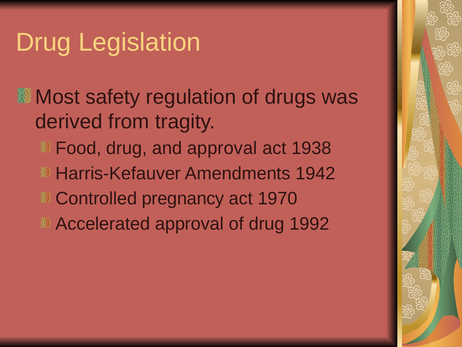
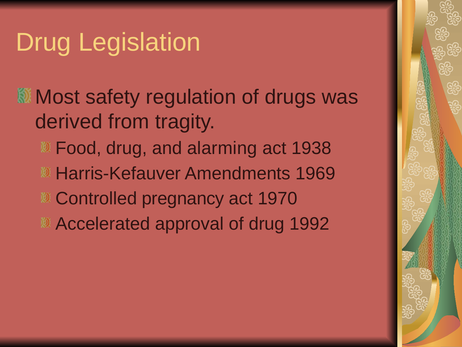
and approval: approval -> alarming
1942: 1942 -> 1969
